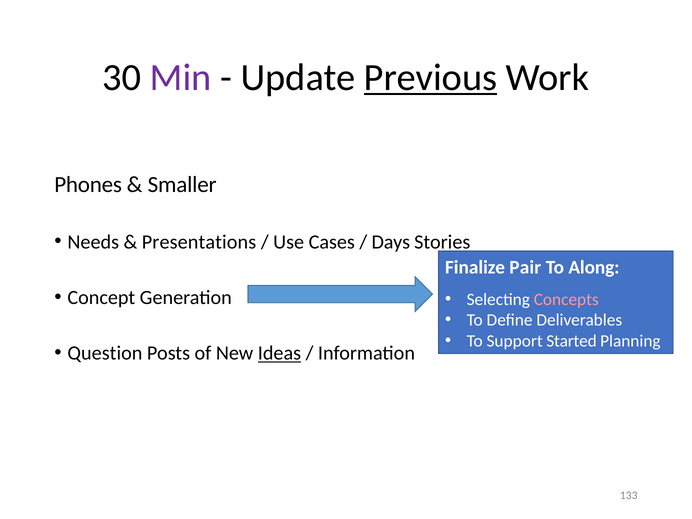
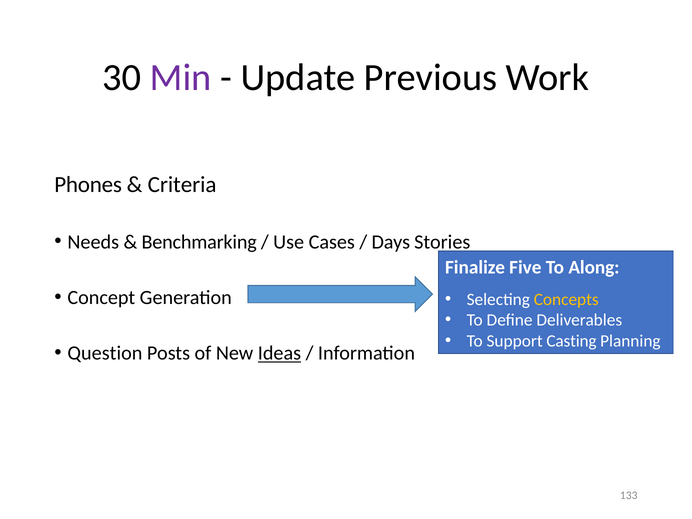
Previous underline: present -> none
Smaller: Smaller -> Criteria
Presentations: Presentations -> Benchmarking
Pair: Pair -> Five
Concepts colour: pink -> yellow
Started: Started -> Casting
